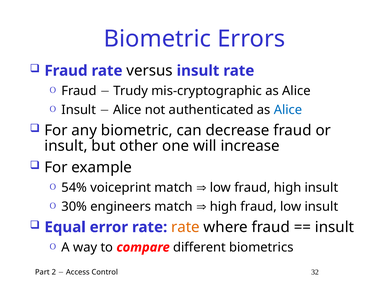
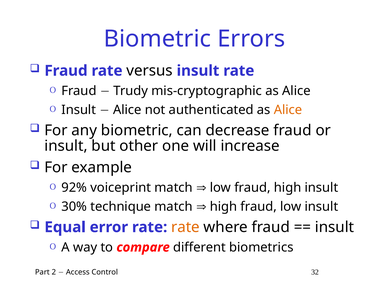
Alice at (288, 110) colour: blue -> orange
54%: 54% -> 92%
engineers: engineers -> technique
